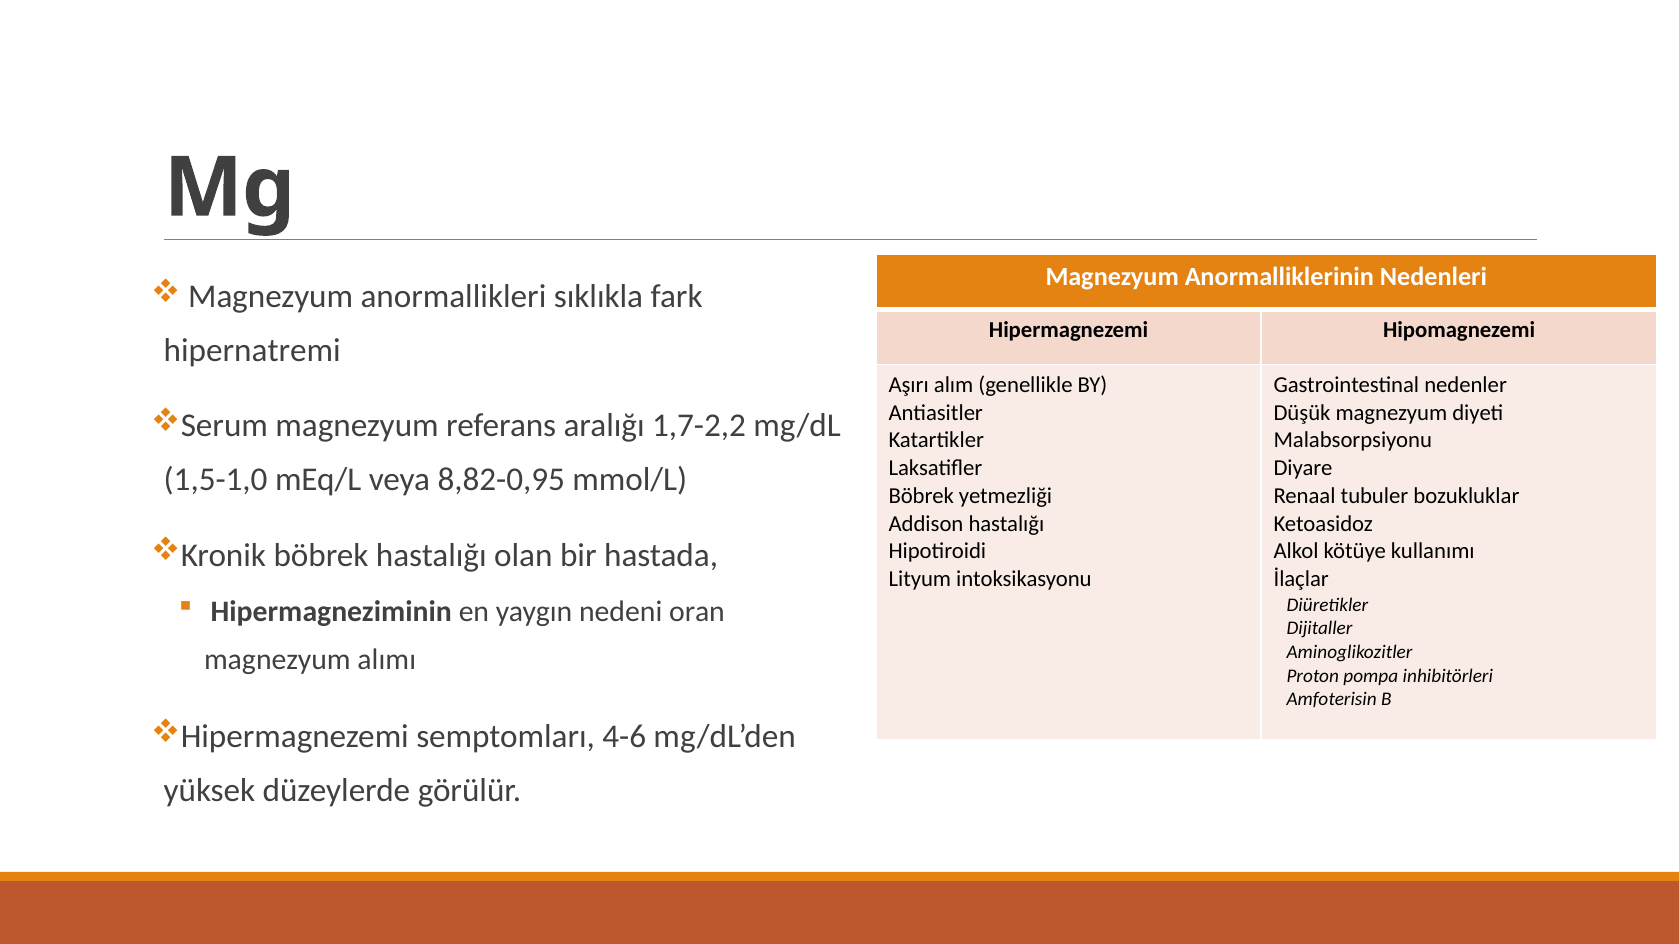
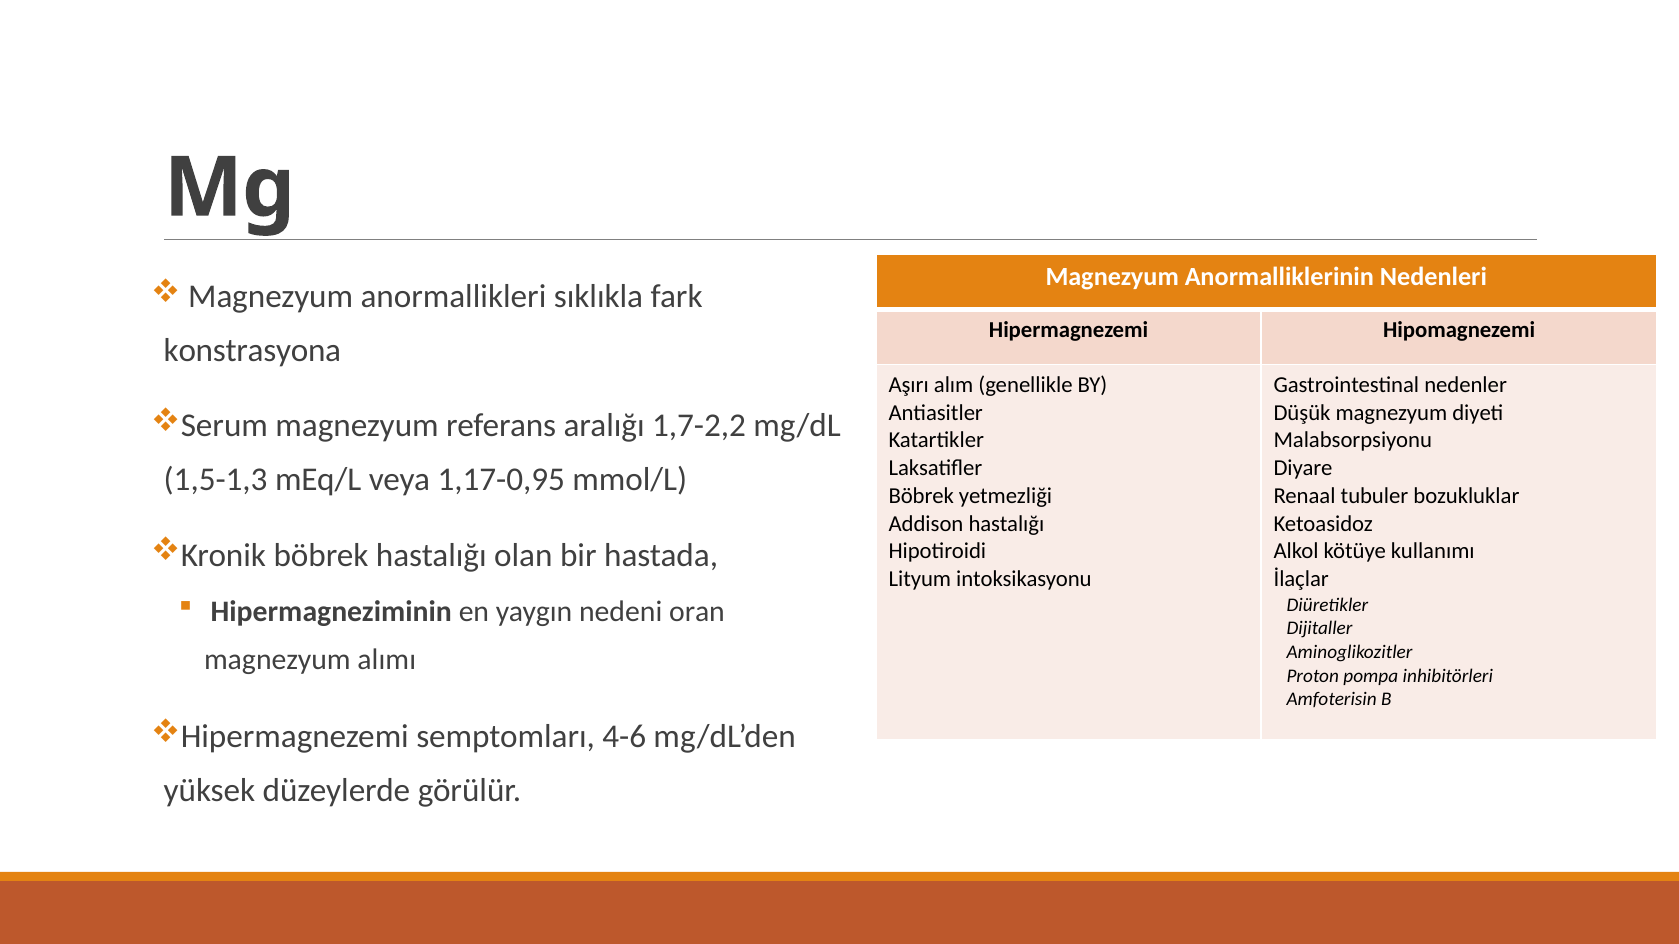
hipernatremi: hipernatremi -> konstrasyona
1,5-1,0: 1,5-1,0 -> 1,5-1,3
8,82-0,95: 8,82-0,95 -> 1,17-0,95
